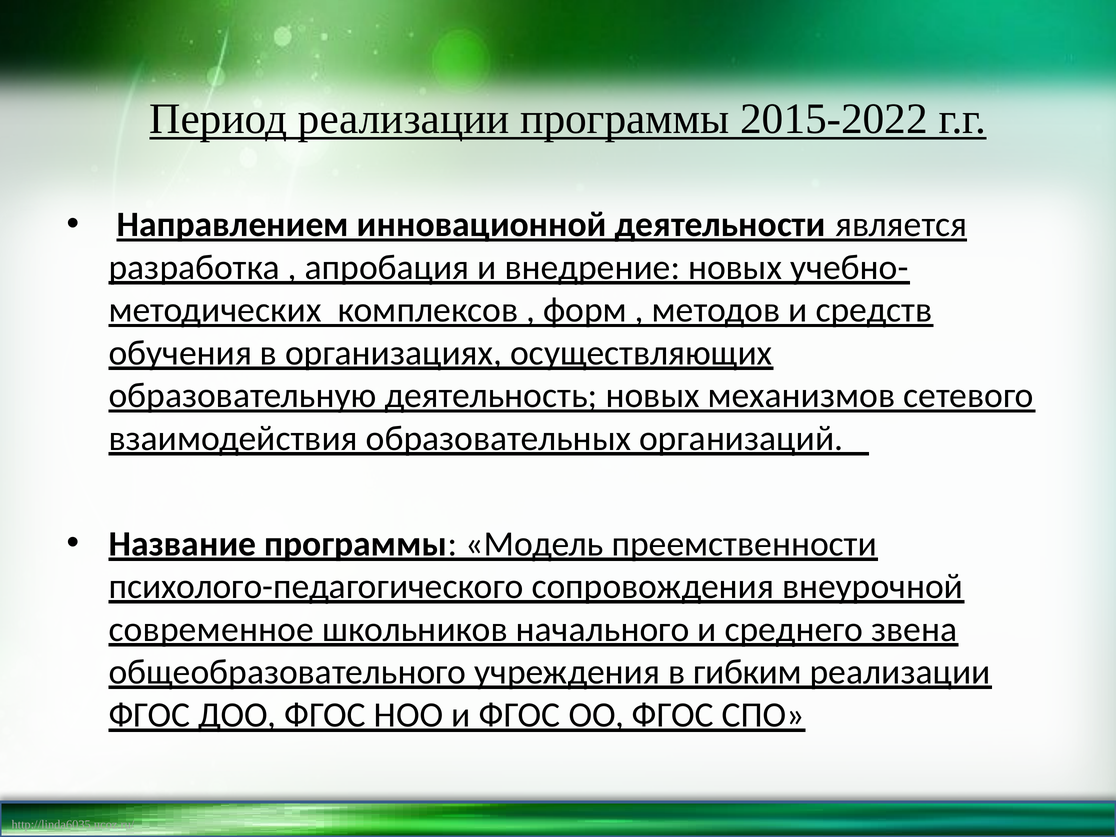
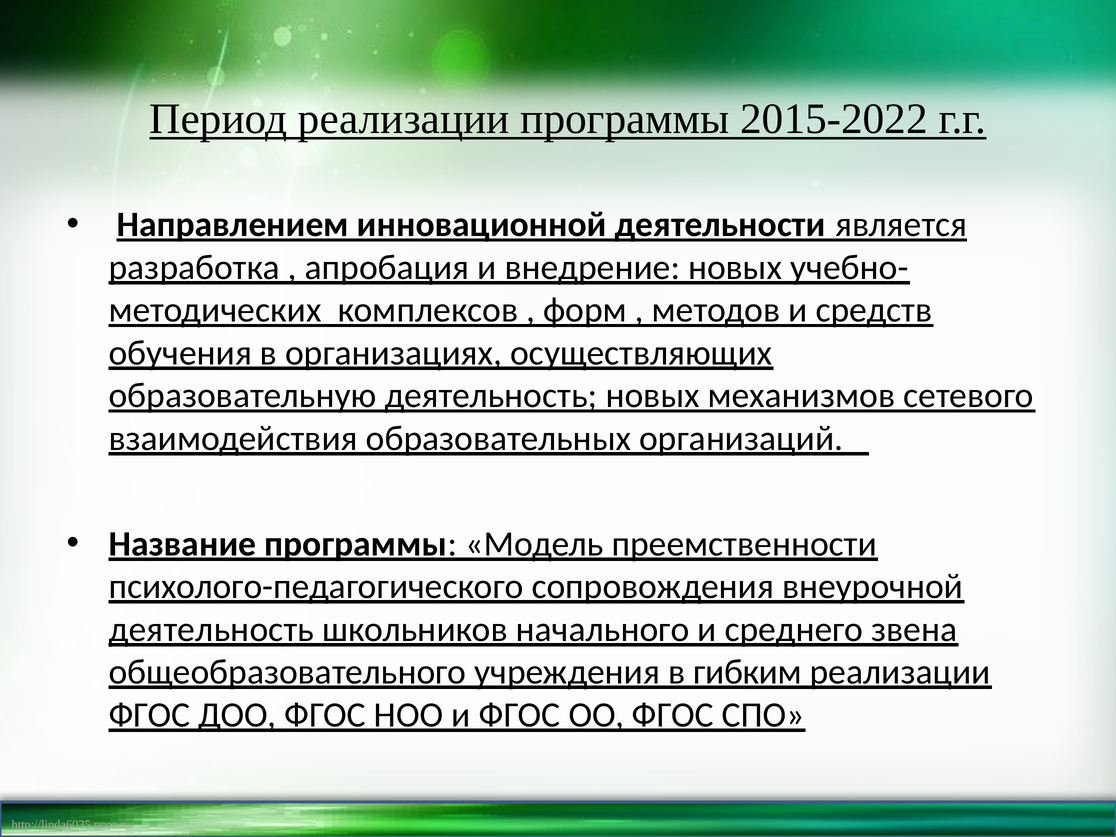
современное at (211, 629): современное -> деятельность
